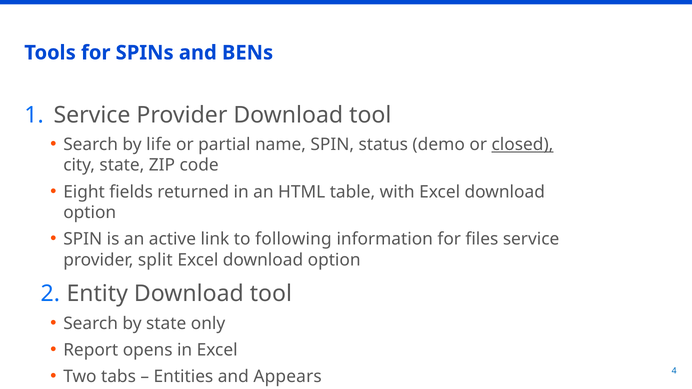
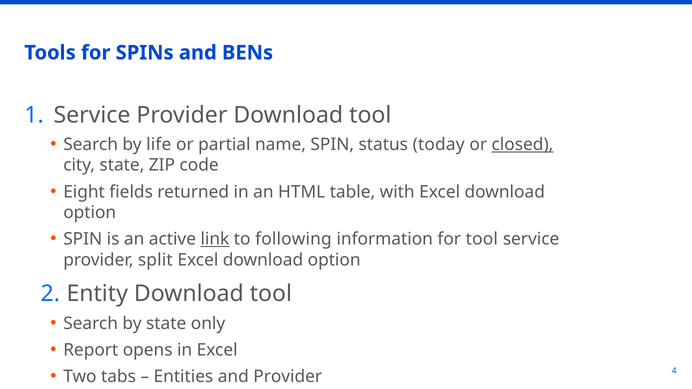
demo: demo -> today
link underline: none -> present
for files: files -> tool
and Appears: Appears -> Provider
